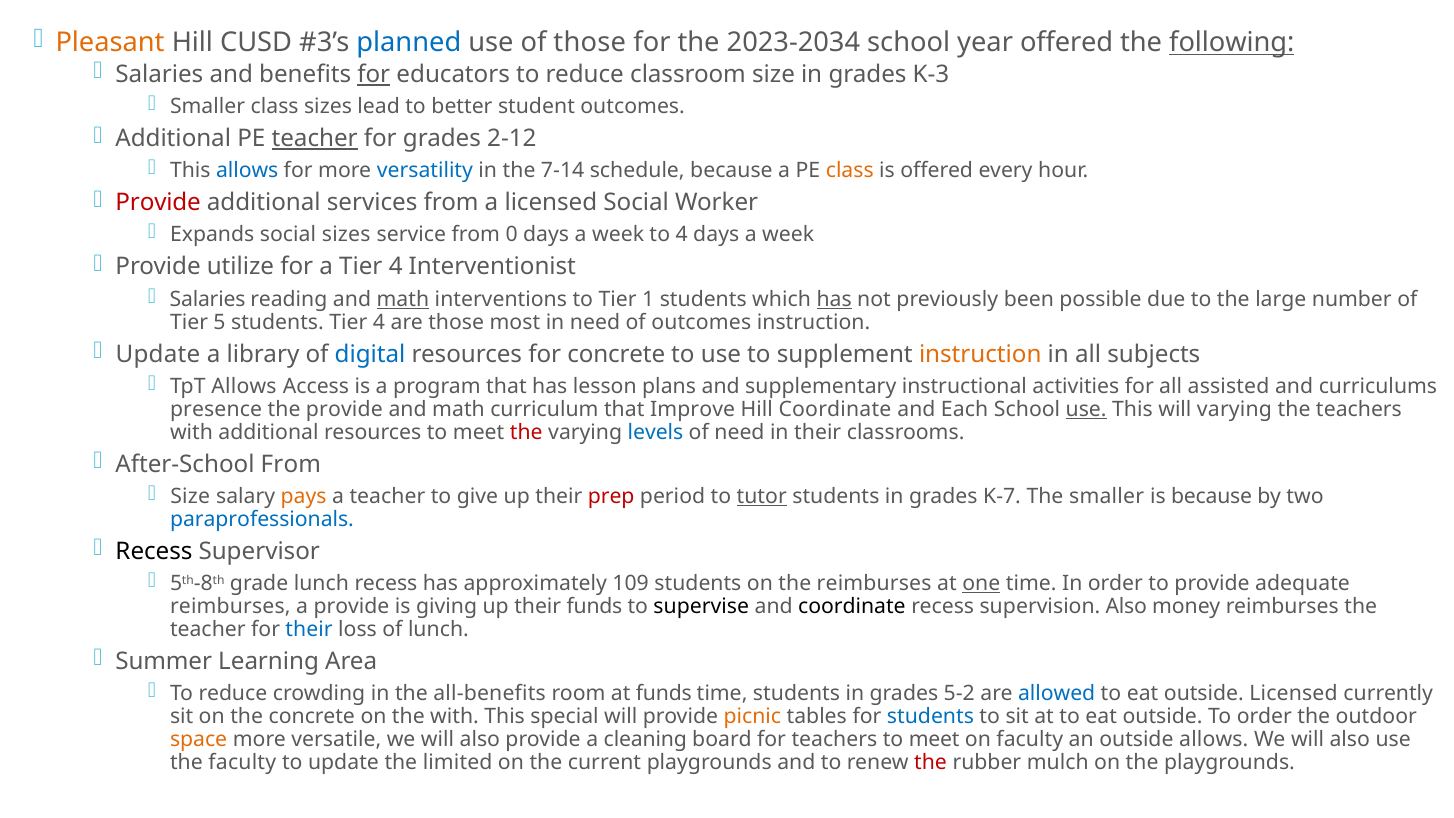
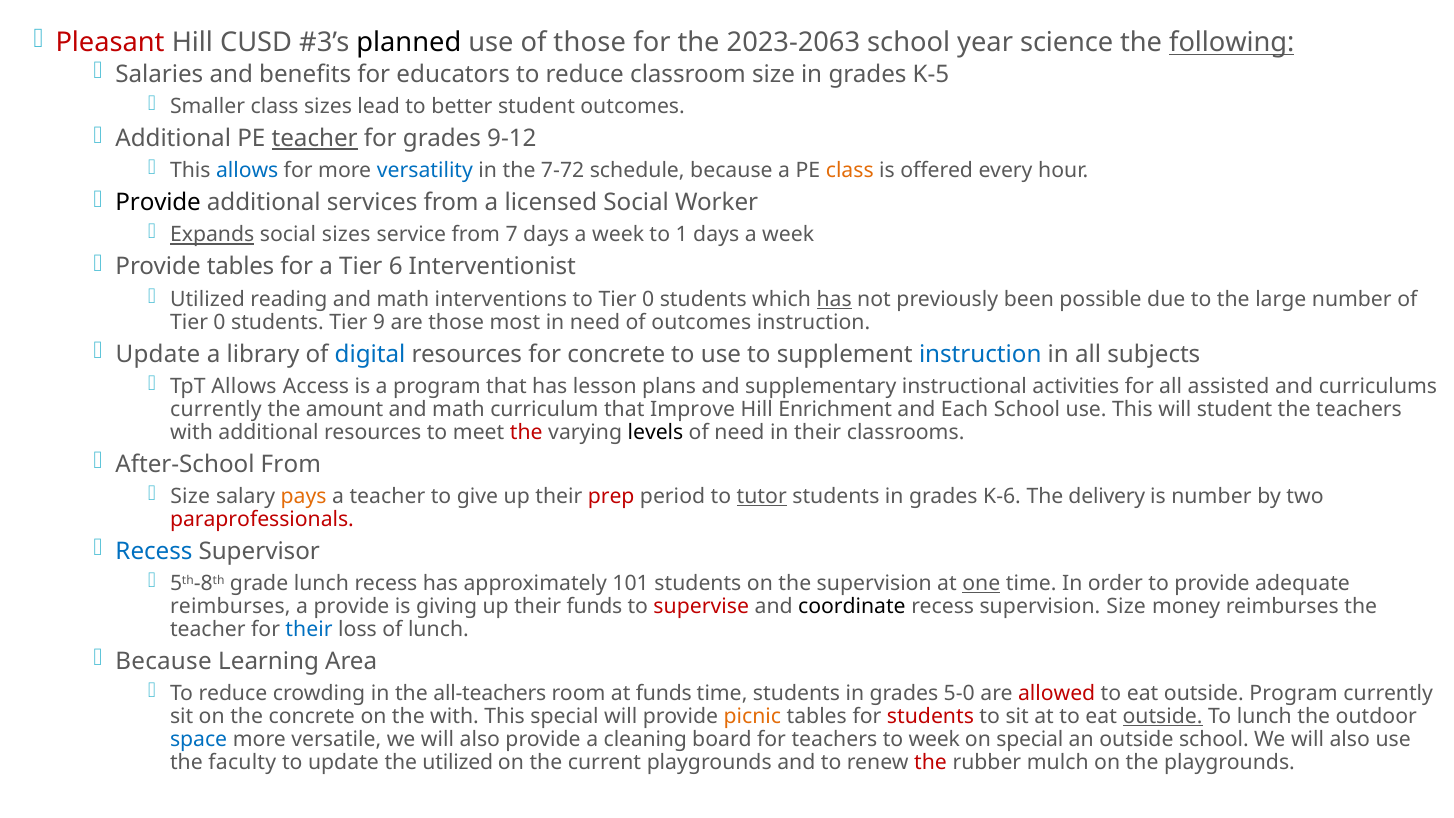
Pleasant colour: orange -> red
planned colour: blue -> black
2023-2034: 2023-2034 -> 2023-2063
year offered: offered -> science
for at (374, 74) underline: present -> none
K-3: K-3 -> K-5
2-12: 2-12 -> 9-12
7-14: 7-14 -> 7-72
Provide at (158, 203) colour: red -> black
Expands underline: none -> present
0: 0 -> 7
to 4: 4 -> 1
Provide utilize: utilize -> tables
a Tier 4: 4 -> 6
Salaries at (208, 299): Salaries -> Utilized
math at (403, 299) underline: present -> none
to Tier 1: 1 -> 0
5 at (219, 322): 5 -> 0
students Tier 4: 4 -> 9
instruction at (980, 354) colour: orange -> blue
presence at (216, 409): presence -> currently
the provide: provide -> amount
Hill Coordinate: Coordinate -> Enrichment
use at (1086, 409) underline: present -> none
will varying: varying -> student
levels colour: blue -> black
K-7: K-7 -> K-6
The smaller: smaller -> delivery
is because: because -> number
paraprofessionals colour: blue -> red
Recess at (154, 551) colour: black -> blue
109: 109 -> 101
the reimburses: reimburses -> supervision
supervise colour: black -> red
supervision Also: Also -> Size
Summer at (164, 661): Summer -> Because
all-benefits: all-benefits -> all-teachers
5-2: 5-2 -> 5-0
allowed colour: blue -> red
outside Licensed: Licensed -> Program
students at (930, 716) colour: blue -> red
outside at (1163, 716) underline: none -> present
To order: order -> lunch
space colour: orange -> blue
teachers to meet: meet -> week
on faculty: faculty -> special
outside allows: allows -> school
the limited: limited -> utilized
